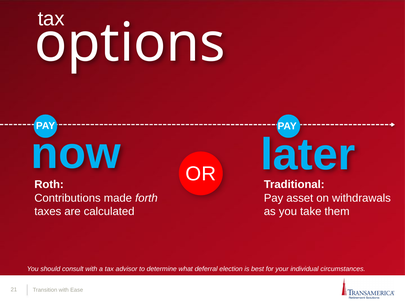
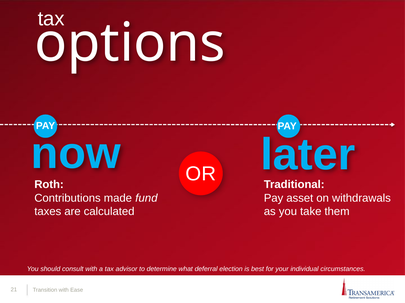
forth: forth -> fund
